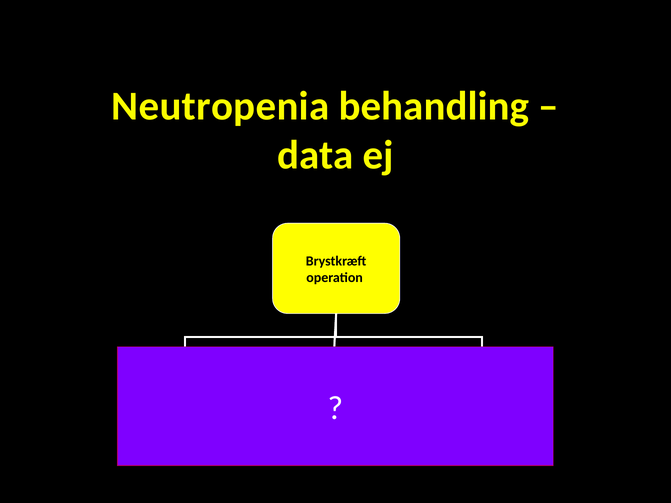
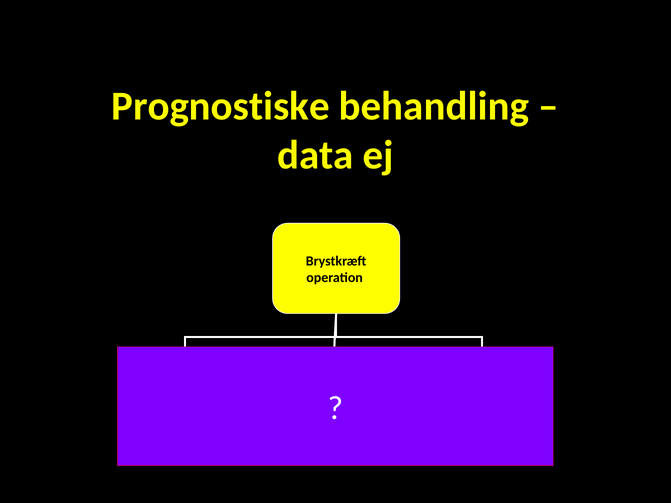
Neutropenia at (220, 106): Neutropenia -> Prognostiske
